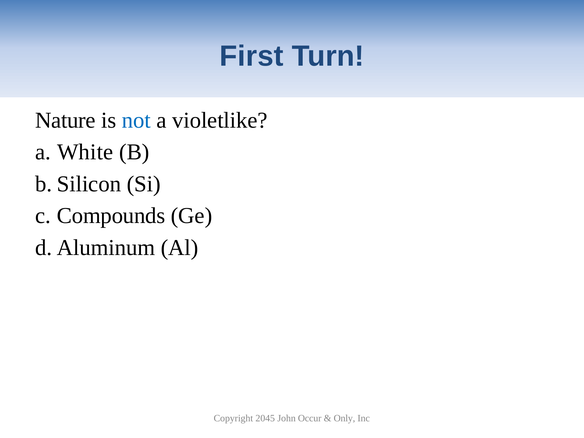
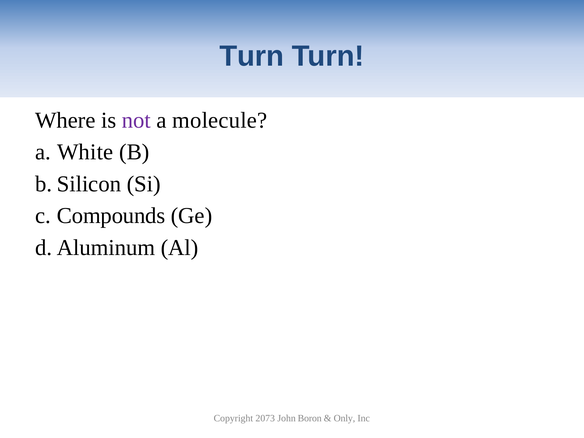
First at (252, 56): First -> Turn
Nature: Nature -> Where
not colour: blue -> purple
violetlike: violetlike -> molecule
2045: 2045 -> 2073
Occur: Occur -> Boron
